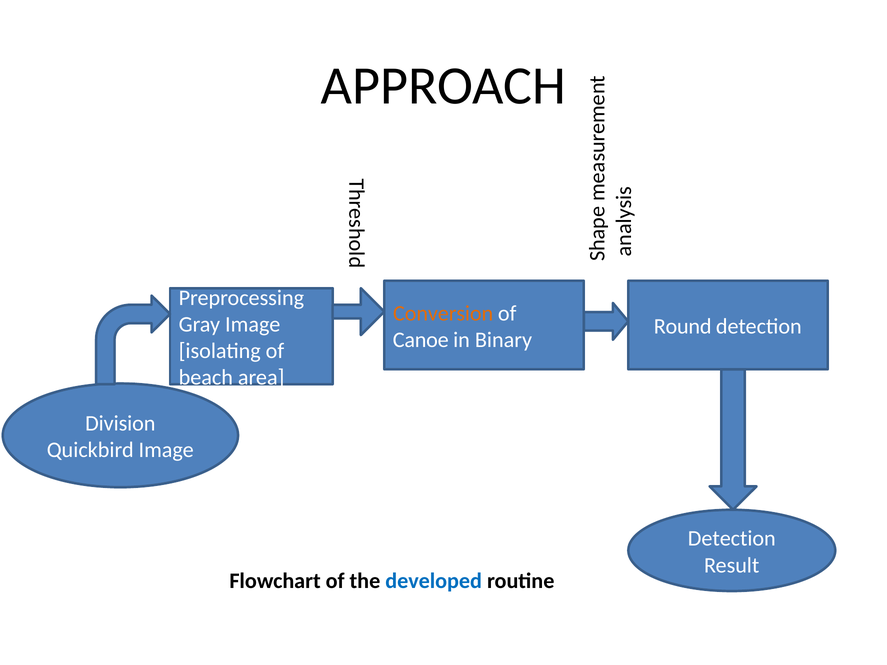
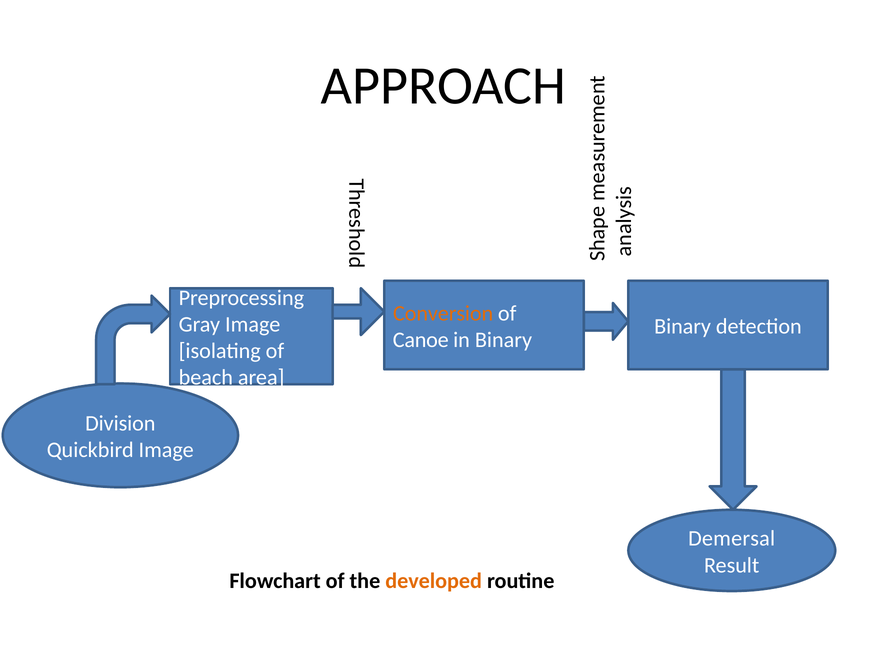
Round at (683, 327): Round -> Binary
Detection at (732, 539): Detection -> Demersal
developed colour: blue -> orange
